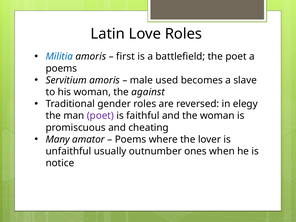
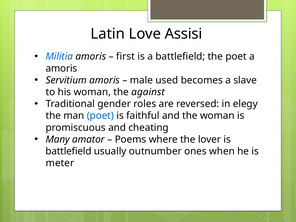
Love Roles: Roles -> Assisi
poems at (61, 68): poems -> amoris
poet at (100, 116) colour: purple -> blue
unfaithful at (68, 151): unfaithful -> battlefield
notice: notice -> meter
